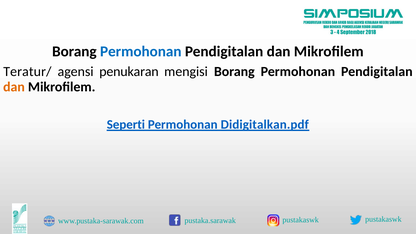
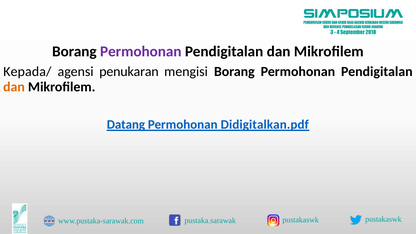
Permohonan at (141, 51) colour: blue -> purple
Teratur/: Teratur/ -> Kepada/
Seperti: Seperti -> Datang
